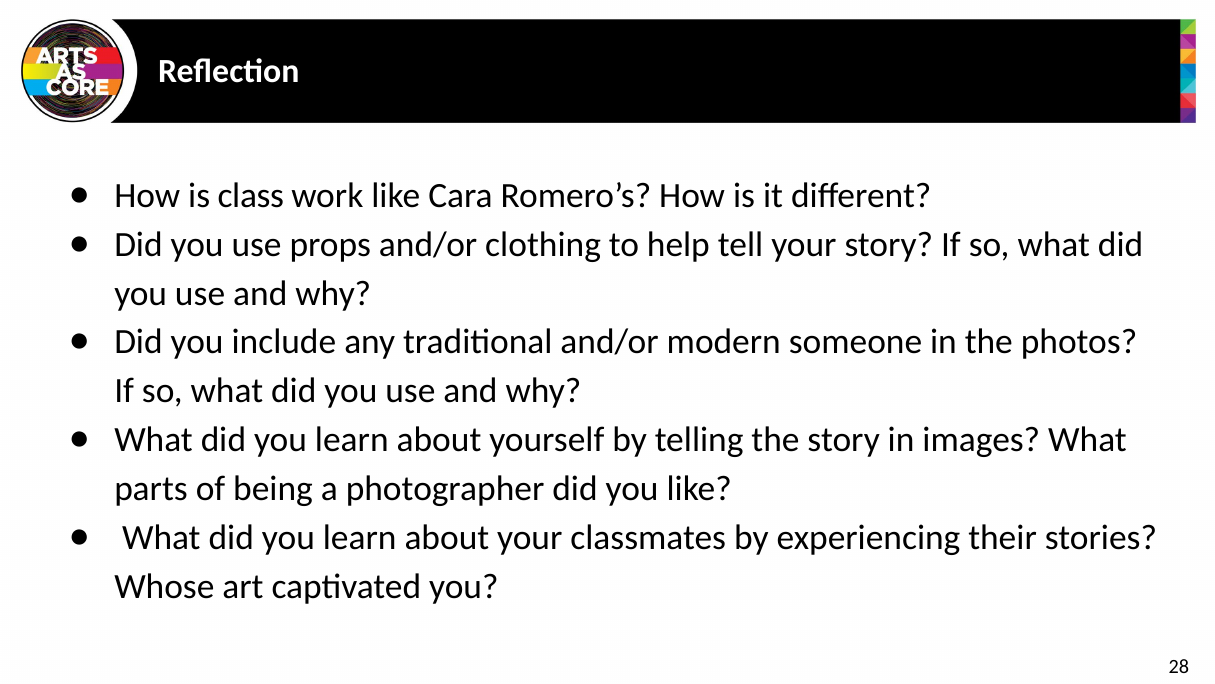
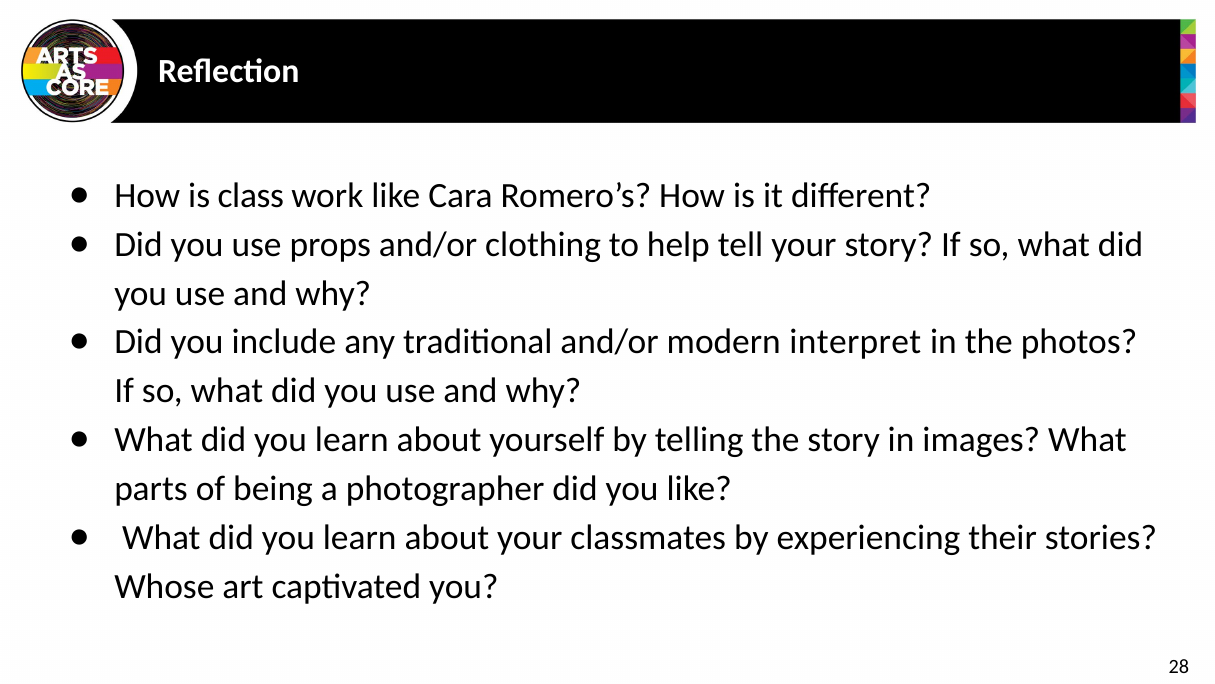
someone: someone -> interpret
